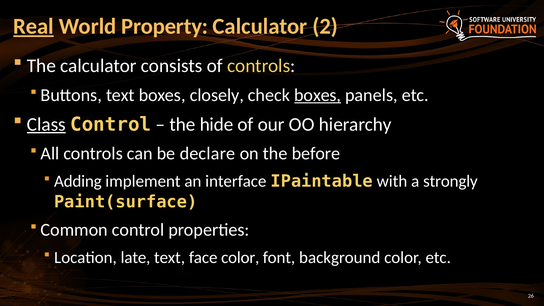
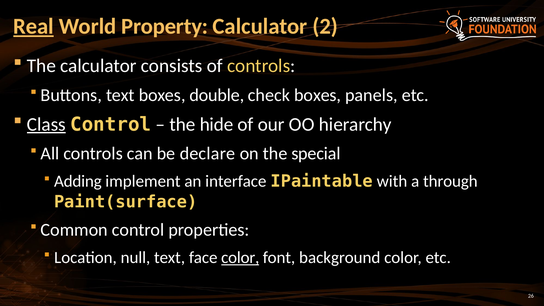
closely: closely -> double
boxes at (318, 95) underline: present -> none
before: before -> special
strongly: strongly -> through
late: late -> null
color at (240, 258) underline: none -> present
